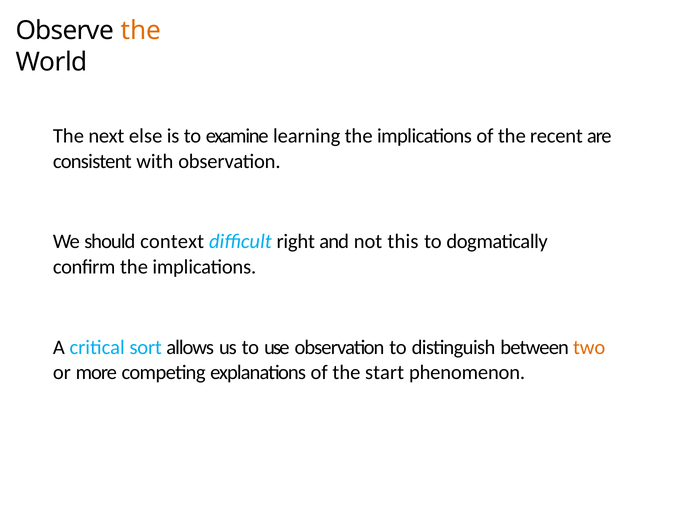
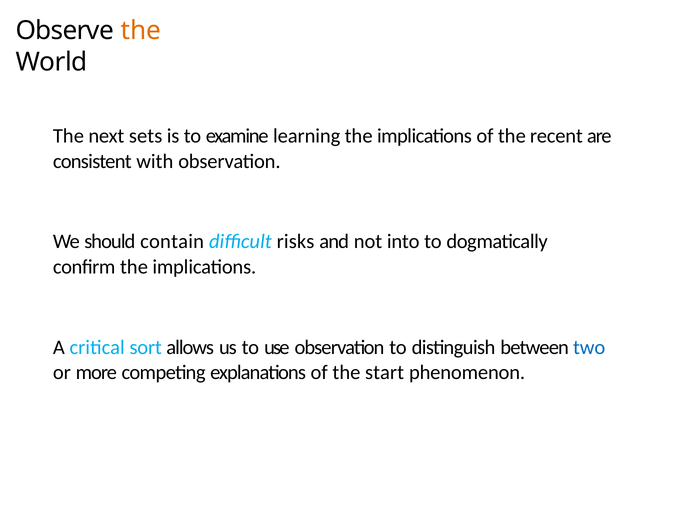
else: else -> sets
context: context -> contain
right: right -> risks
this: this -> into
two colour: orange -> blue
